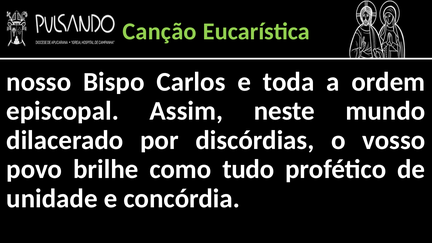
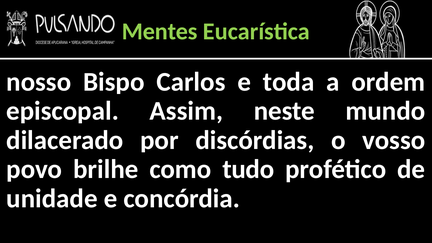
Canção: Canção -> Mentes
